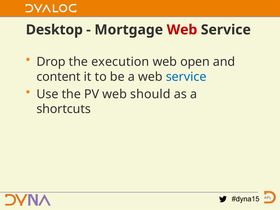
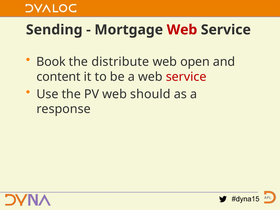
Desktop: Desktop -> Sending
Drop: Drop -> Book
execution: execution -> distribute
service at (186, 77) colour: blue -> red
shortcuts: shortcuts -> response
